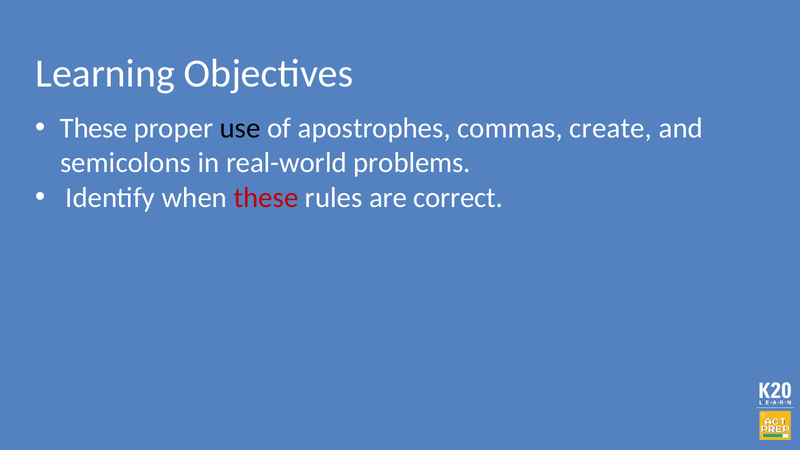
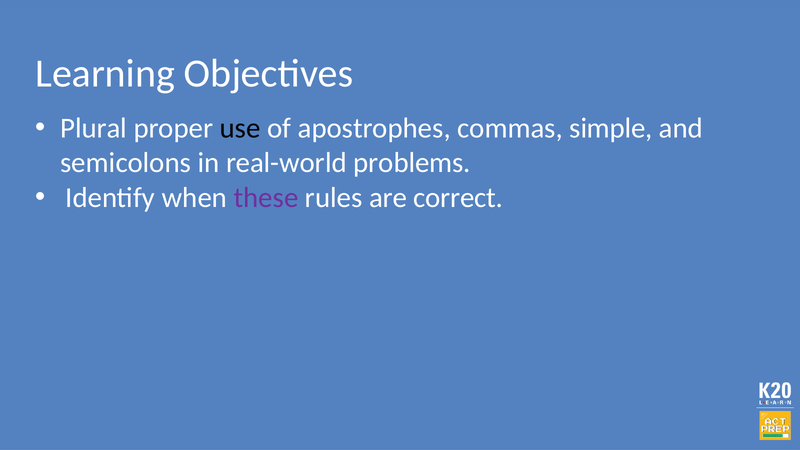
These at (94, 128): These -> Plural
create: create -> simple
these at (266, 198) colour: red -> purple
